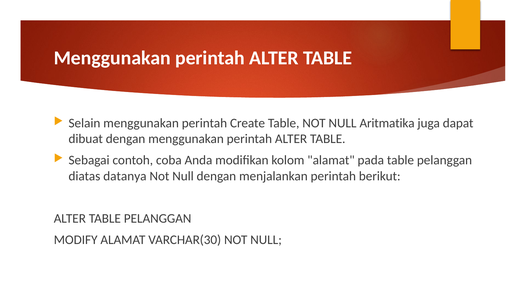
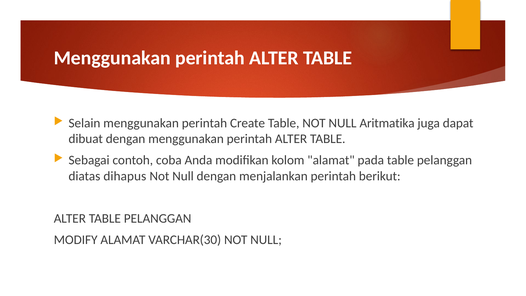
datanya: datanya -> dihapus
